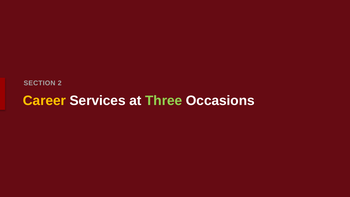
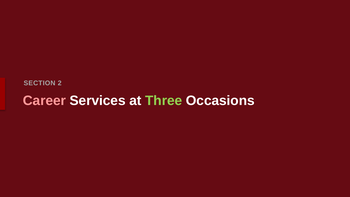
Career colour: yellow -> pink
